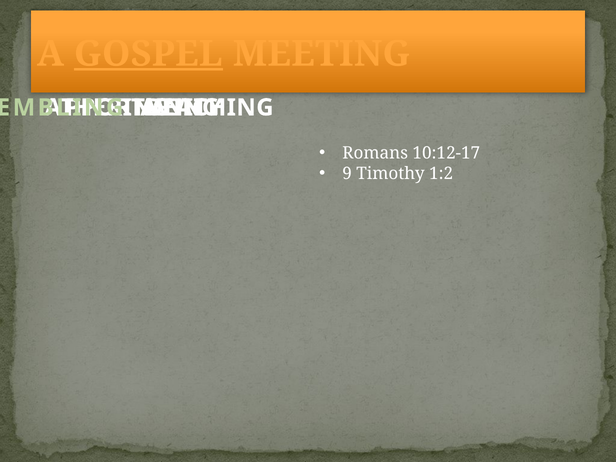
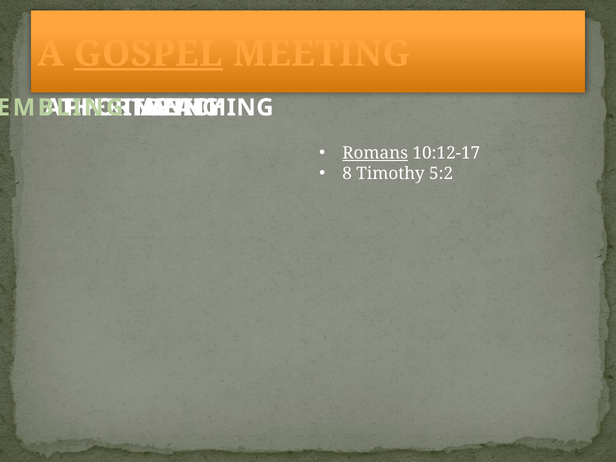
Romans underline: none -> present
9: 9 -> 8
1:2: 1:2 -> 5:2
